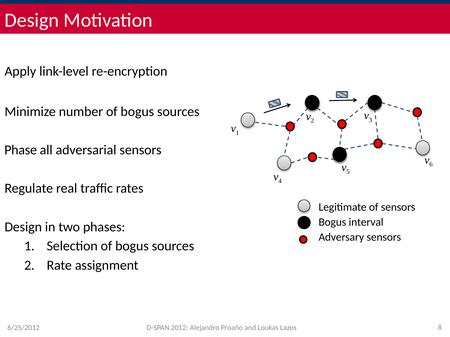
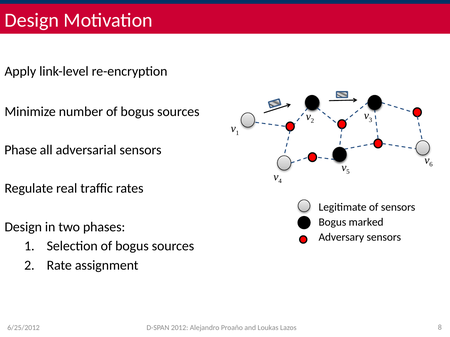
interval: interval -> marked
